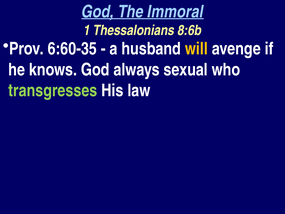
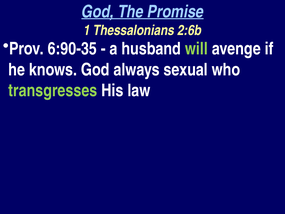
Immoral: Immoral -> Promise
8:6b: 8:6b -> 2:6b
6:60-35: 6:60-35 -> 6:90-35
will colour: yellow -> light green
